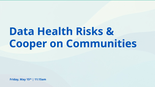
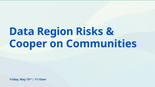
Health: Health -> Region
